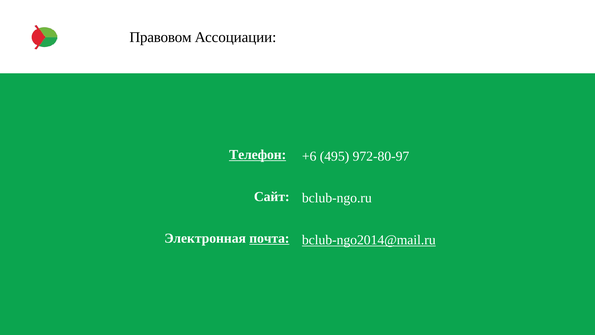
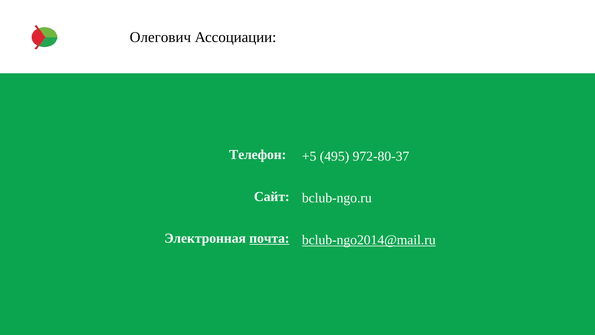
Правовом: Правовом -> Олегович
Телефон underline: present -> none
+6: +6 -> +5
972-80-97: 972-80-97 -> 972-80-37
